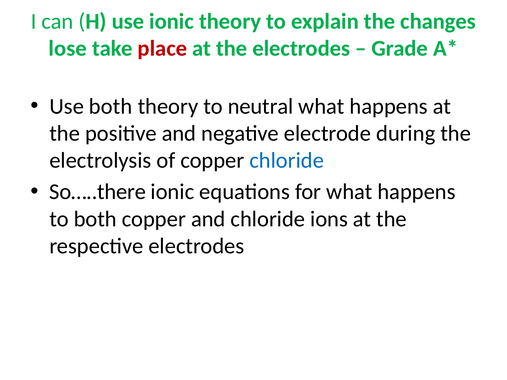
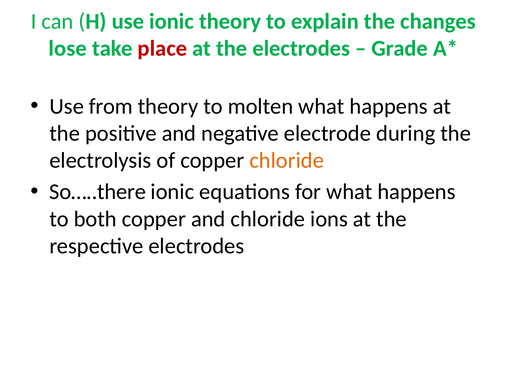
Use both: both -> from
neutral: neutral -> molten
chloride at (287, 160) colour: blue -> orange
